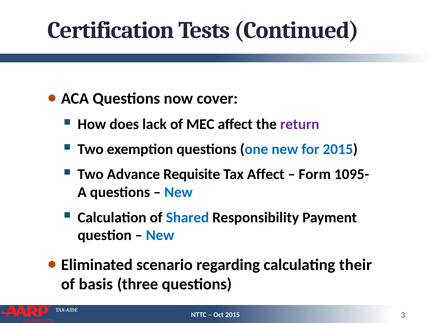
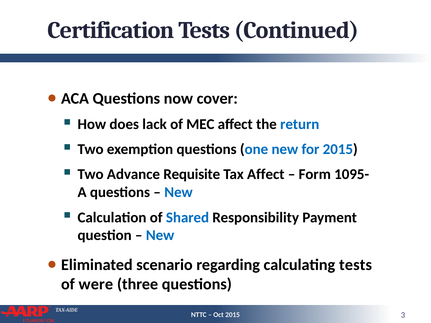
return colour: purple -> blue
calculating their: their -> tests
basis: basis -> were
